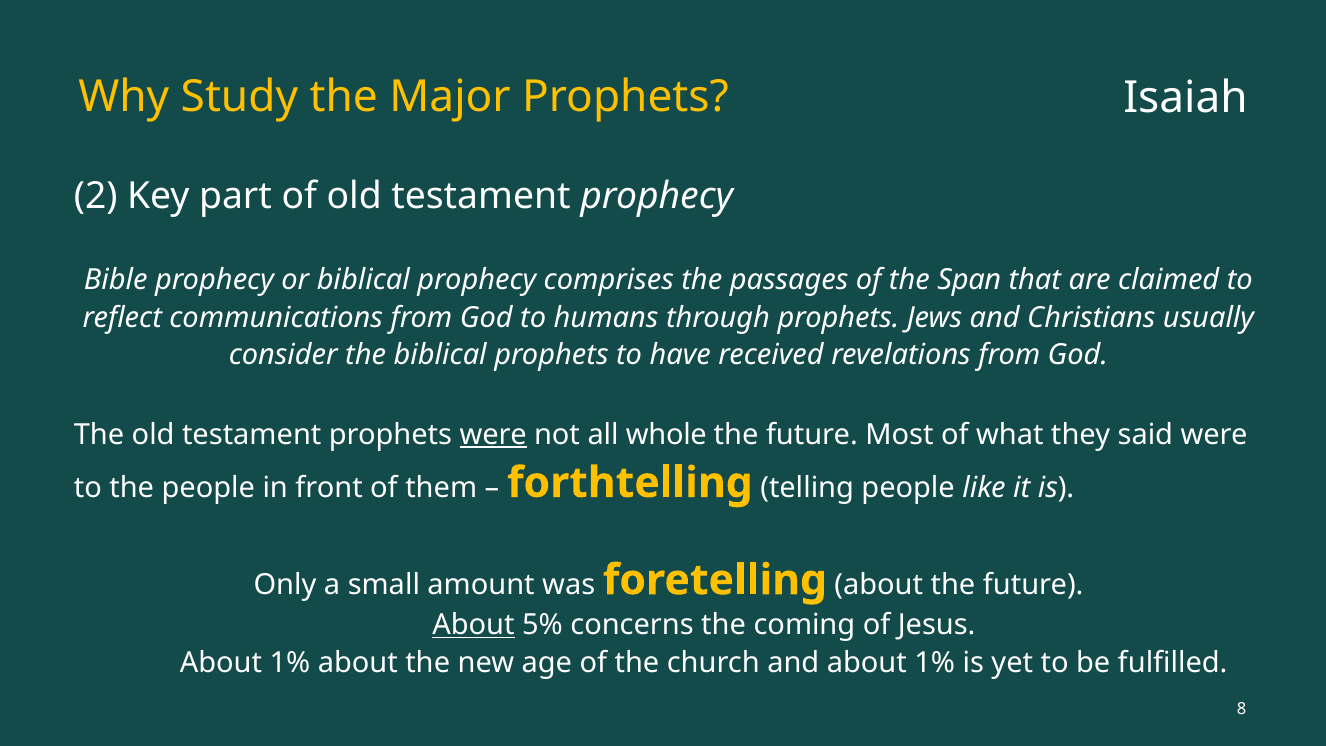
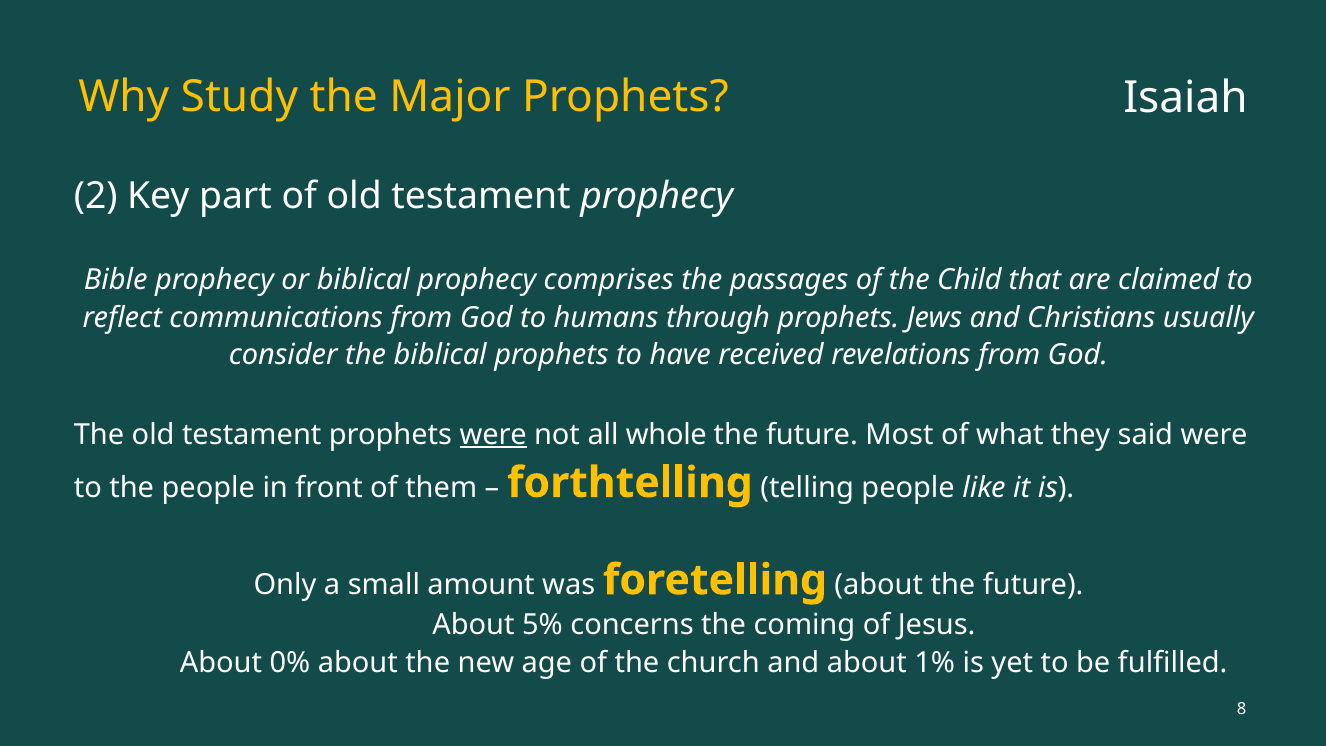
Span: Span -> Child
About at (473, 625) underline: present -> none
1% at (290, 663): 1% -> 0%
